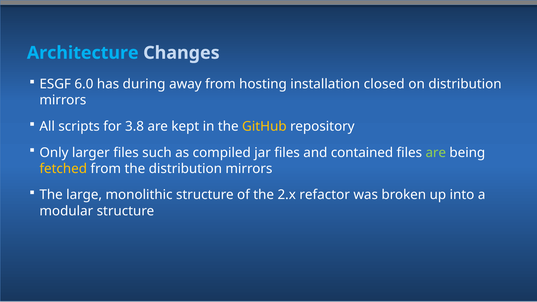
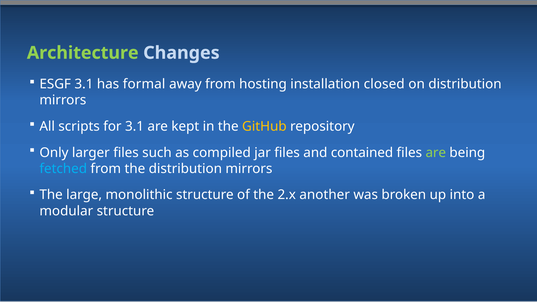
Architecture colour: light blue -> light green
ESGF 6.0: 6.0 -> 3.1
during: during -> formal
for 3.8: 3.8 -> 3.1
fetched colour: yellow -> light blue
refactor: refactor -> another
